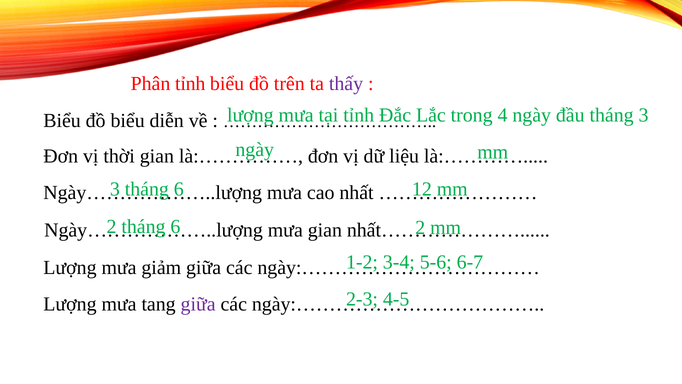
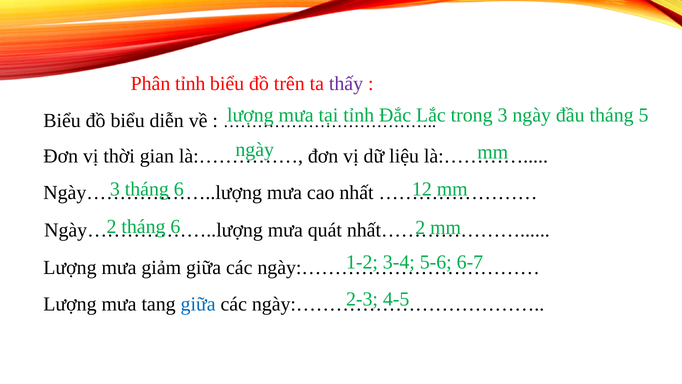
trong 4: 4 -> 3
tháng 3: 3 -> 5
mưa gian: gian -> quát
giữa at (198, 304) colour: purple -> blue
